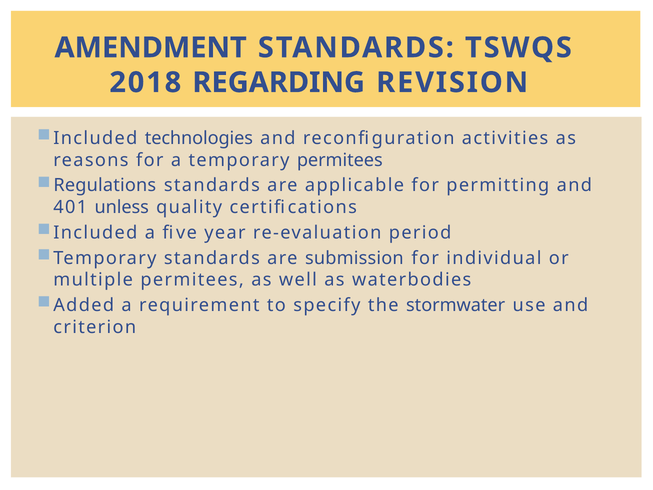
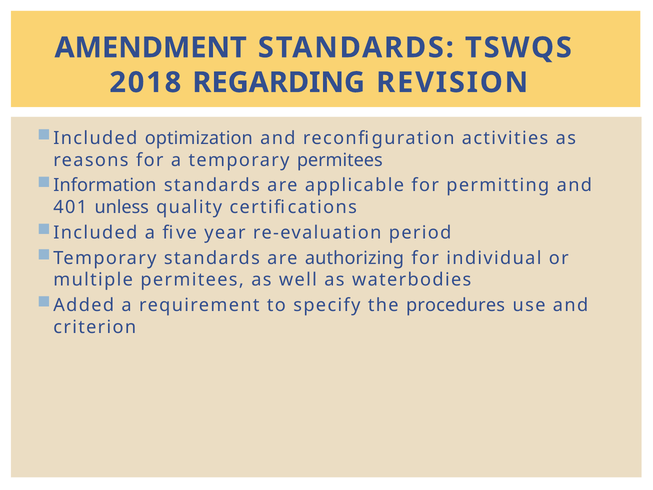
technologies: technologies -> optimization
Regulations: Regulations -> Information
submission: submission -> authorizing
stormwater: stormwater -> procedures
